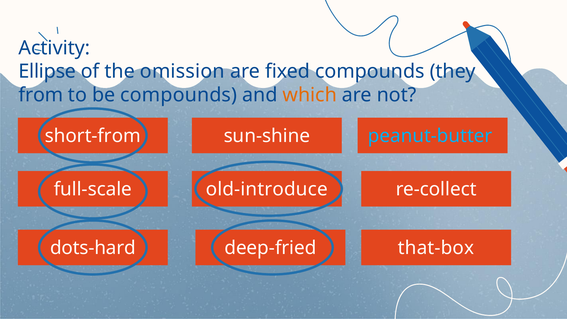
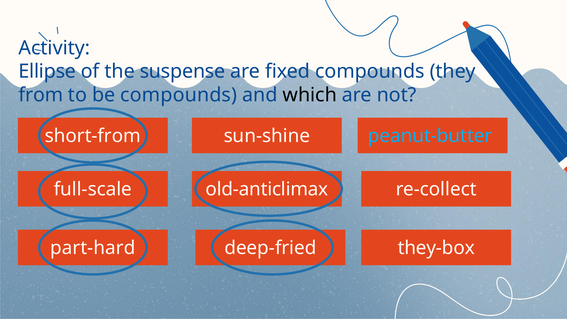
omission: omission -> suspense
which colour: orange -> black
old-introduce: old-introduce -> old-anticlimax
dots-hard: dots-hard -> part-hard
that-box: that-box -> they-box
